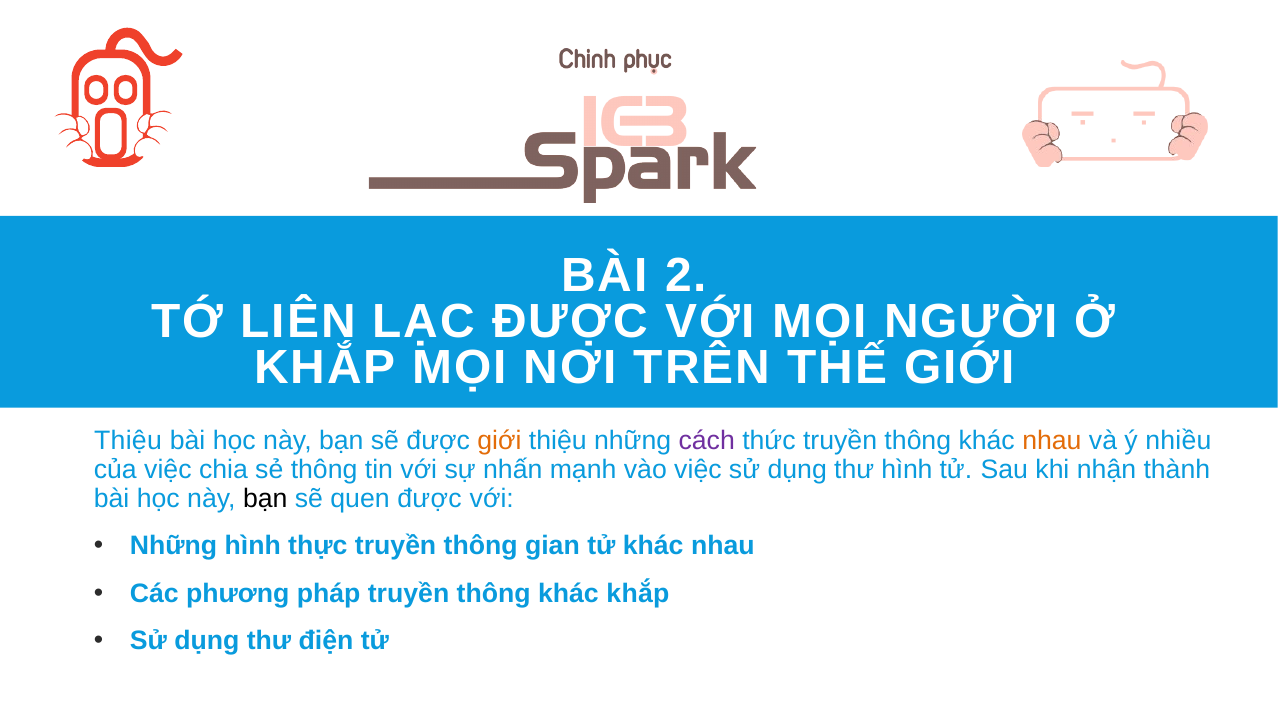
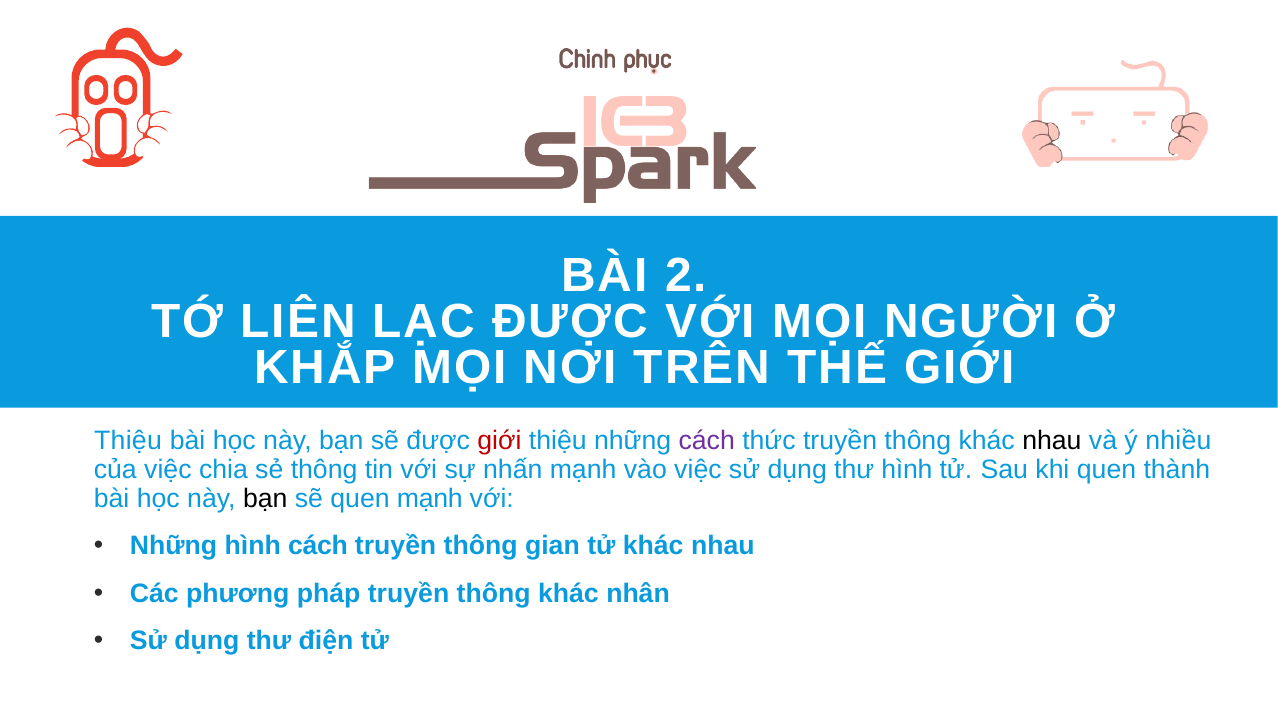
giới at (499, 441) colour: orange -> red
nhau at (1052, 441) colour: orange -> black
khi nhận: nhận -> quen
quen được: được -> mạnh
hình thực: thực -> cách
khác khắp: khắp -> nhân
